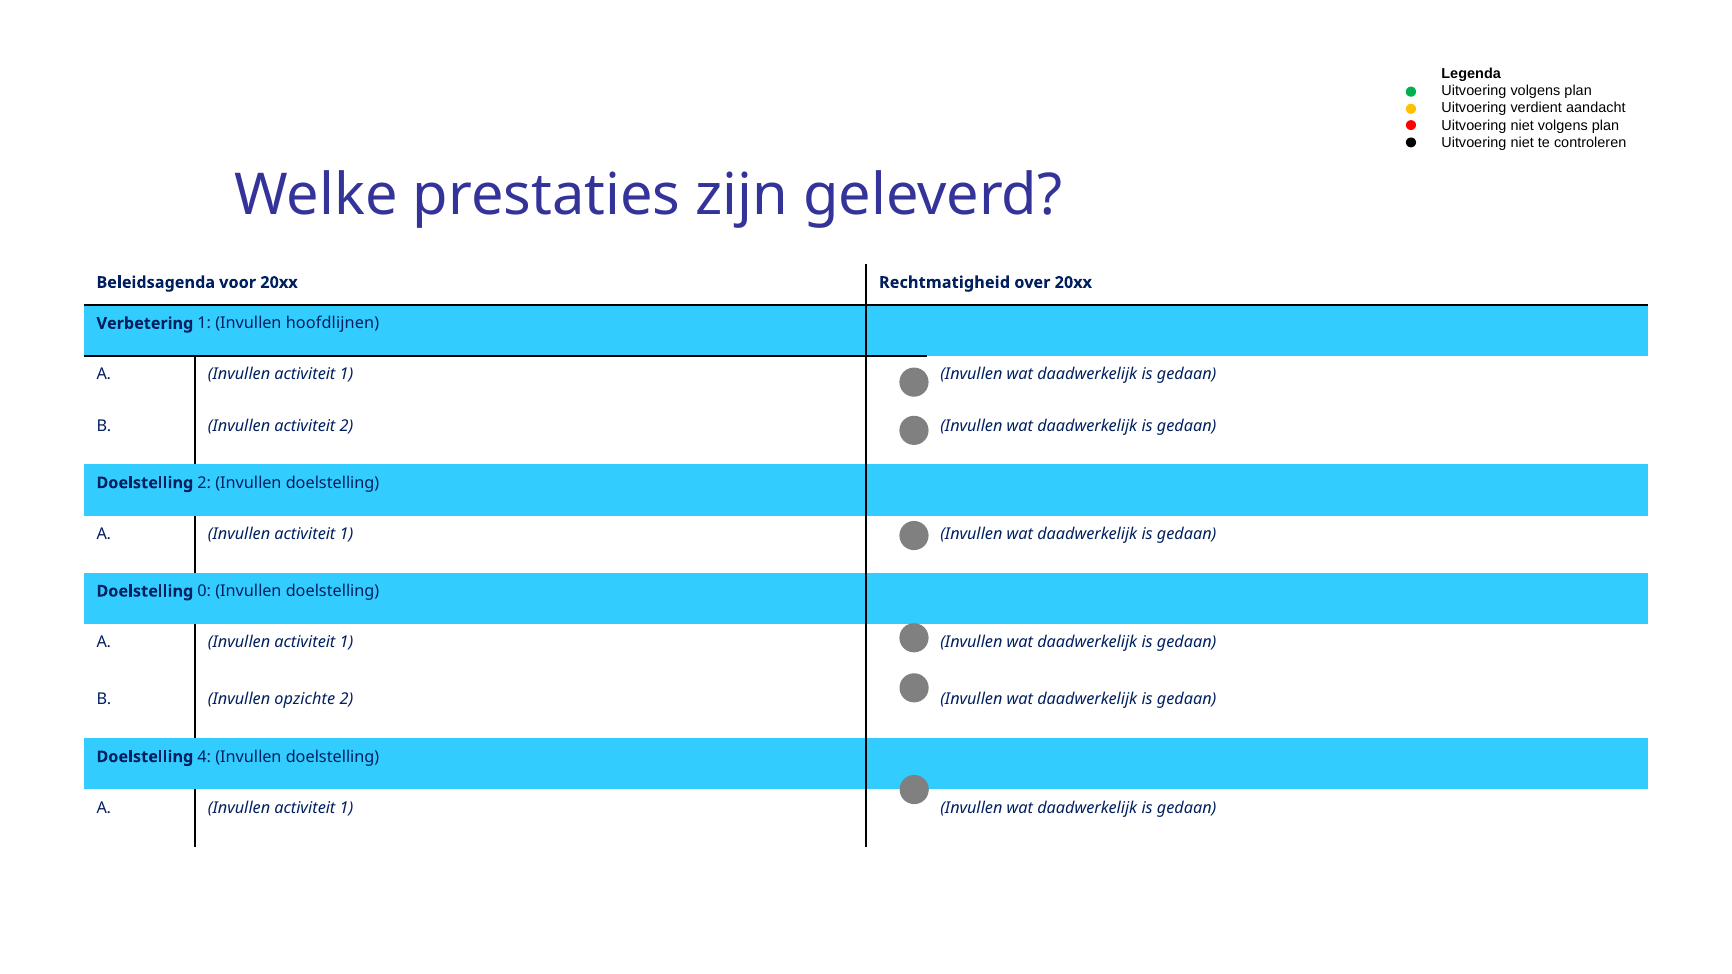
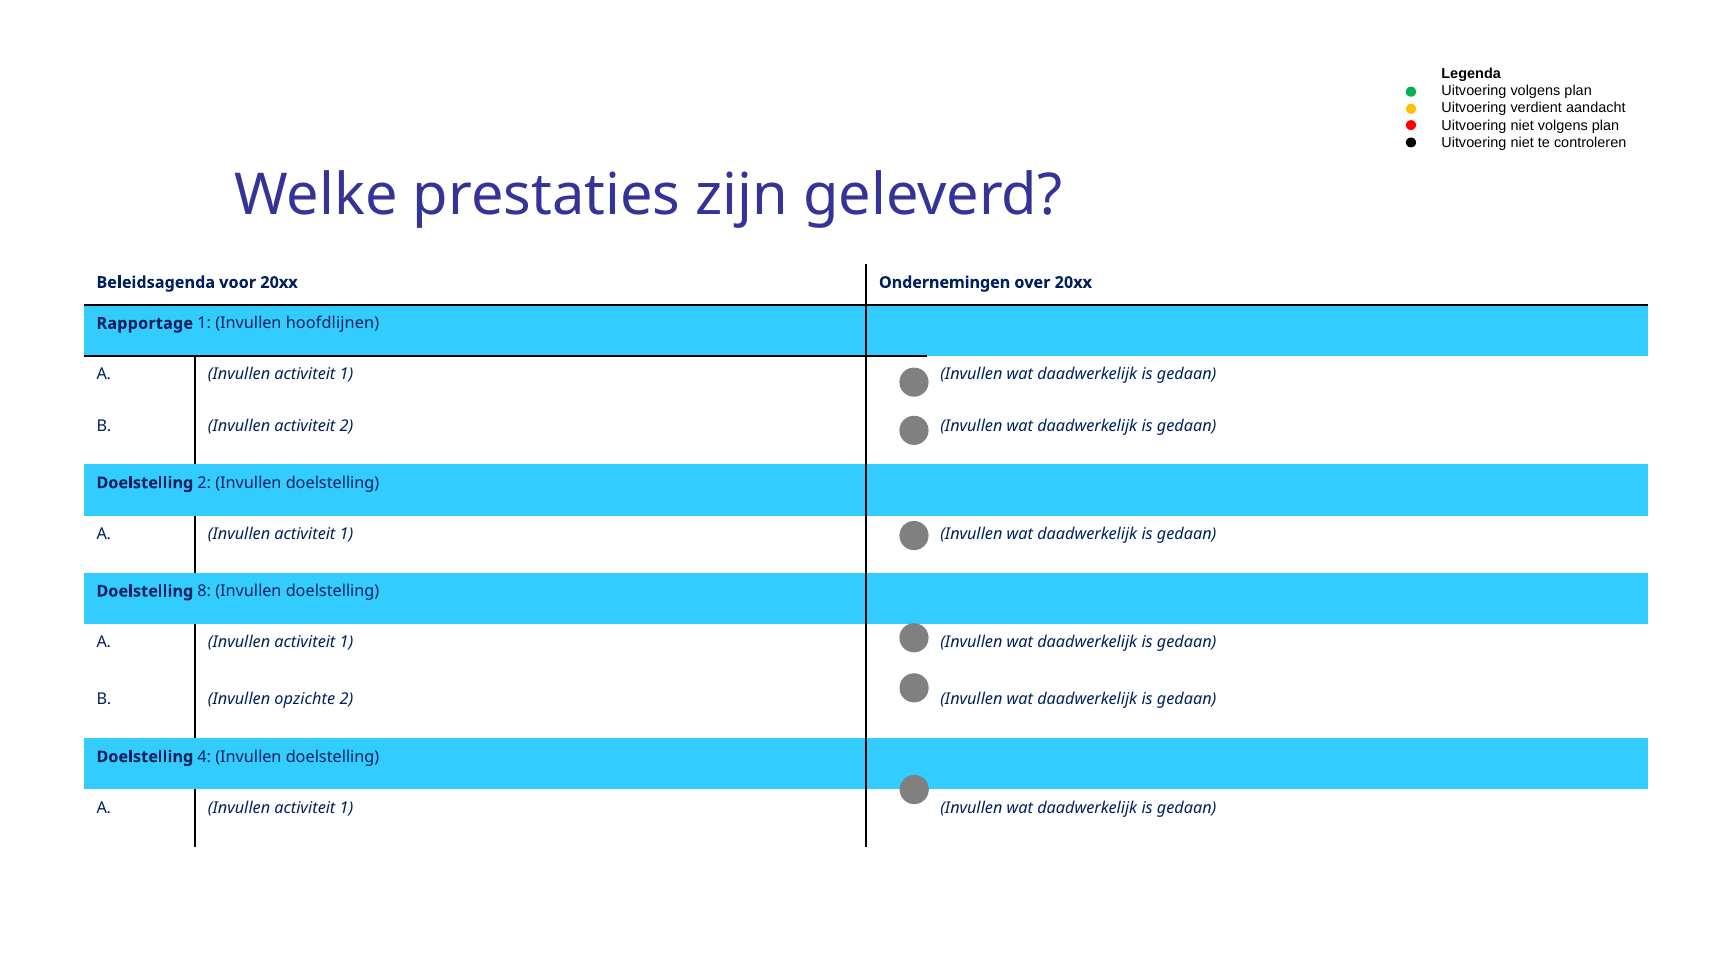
Rechtmatigheid: Rechtmatigheid -> Ondernemingen
Verbetering: Verbetering -> Rapportage
0: 0 -> 8
